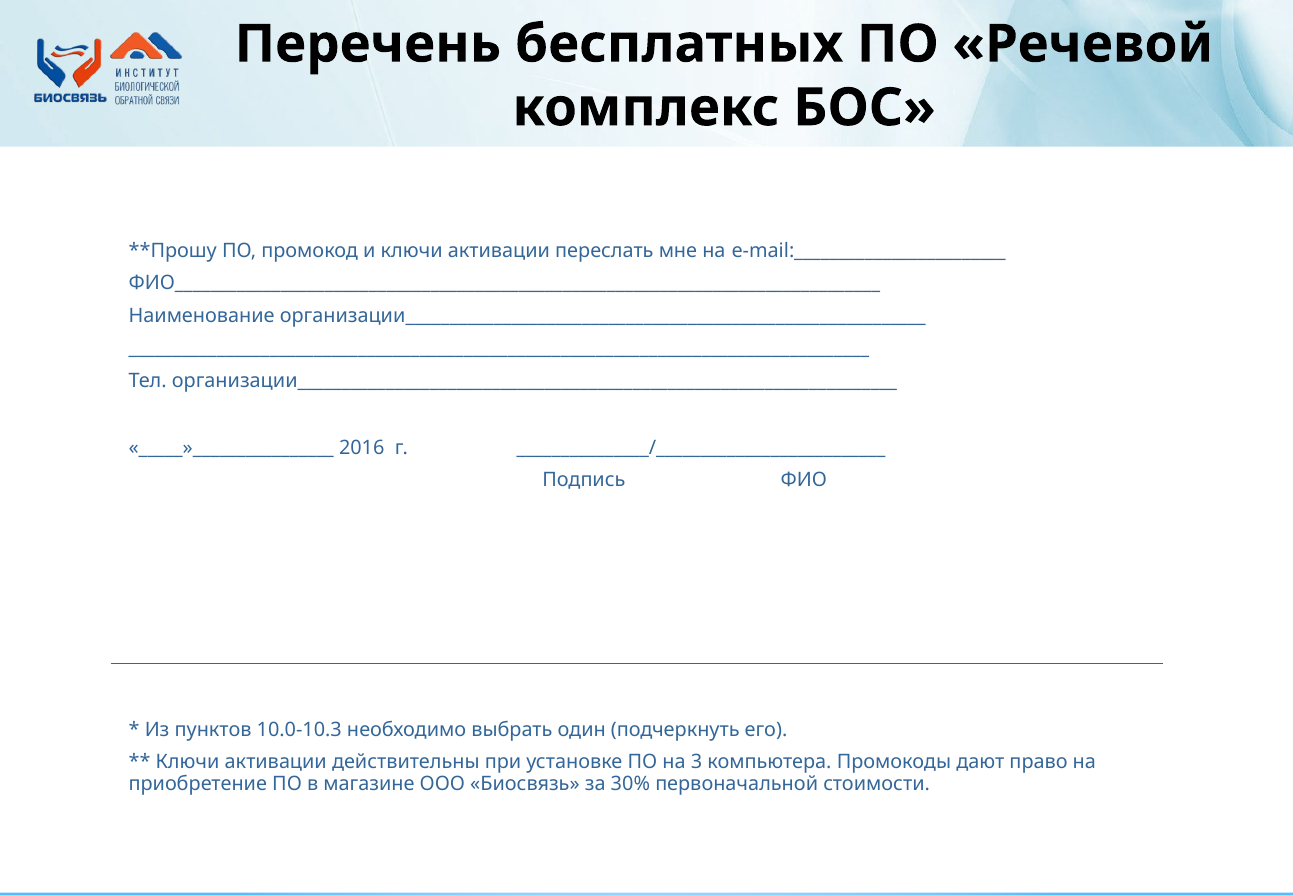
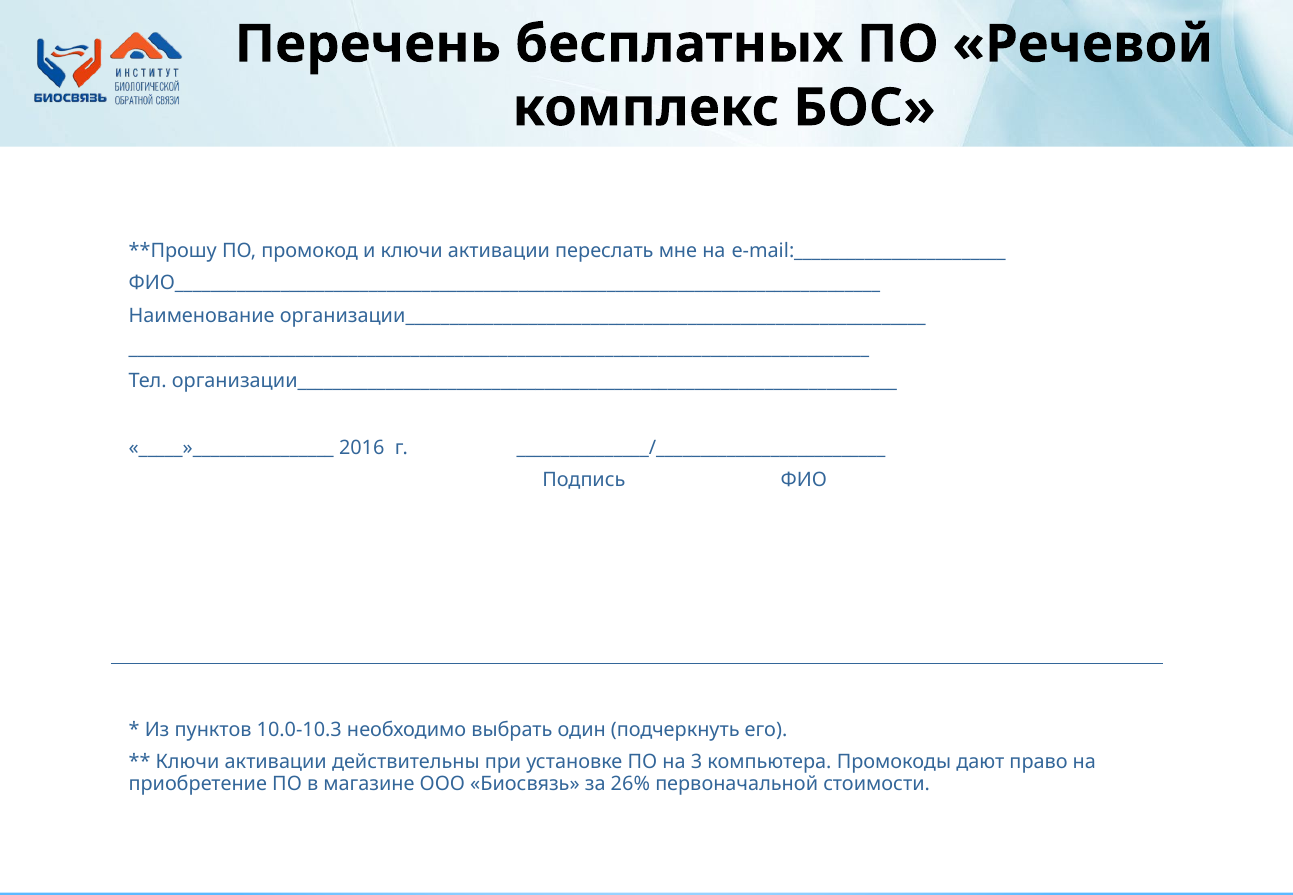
30%: 30% -> 26%
